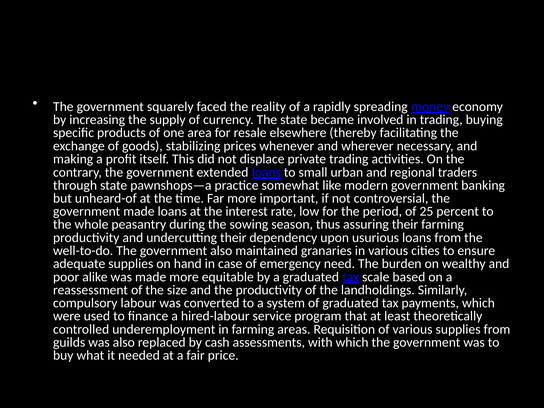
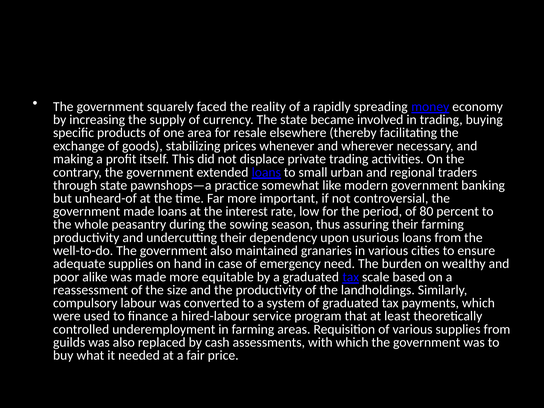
25: 25 -> 80
